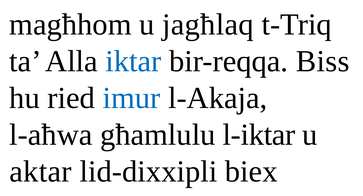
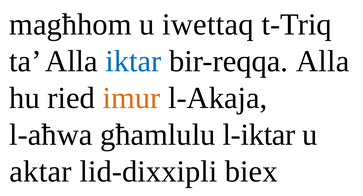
jagħlaq: jagħlaq -> iwettaq
bir-reqqa Biss: Biss -> Alla
imur colour: blue -> orange
